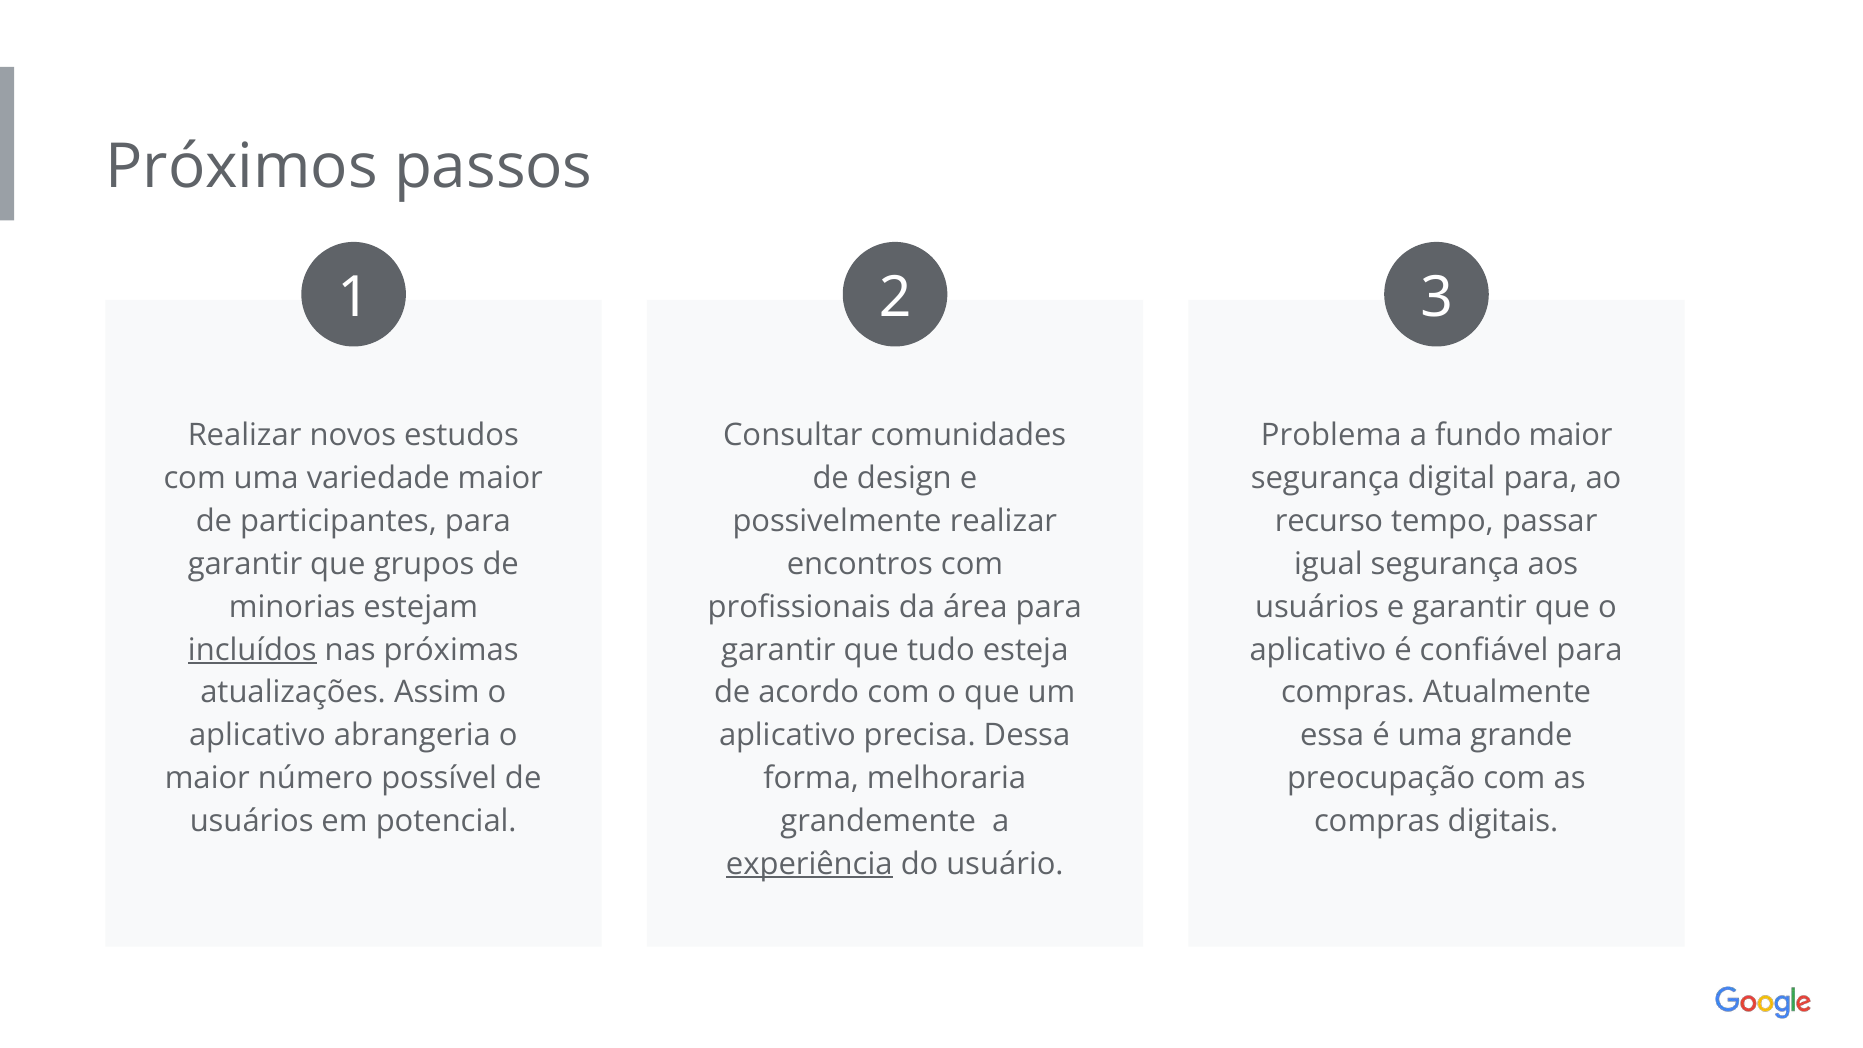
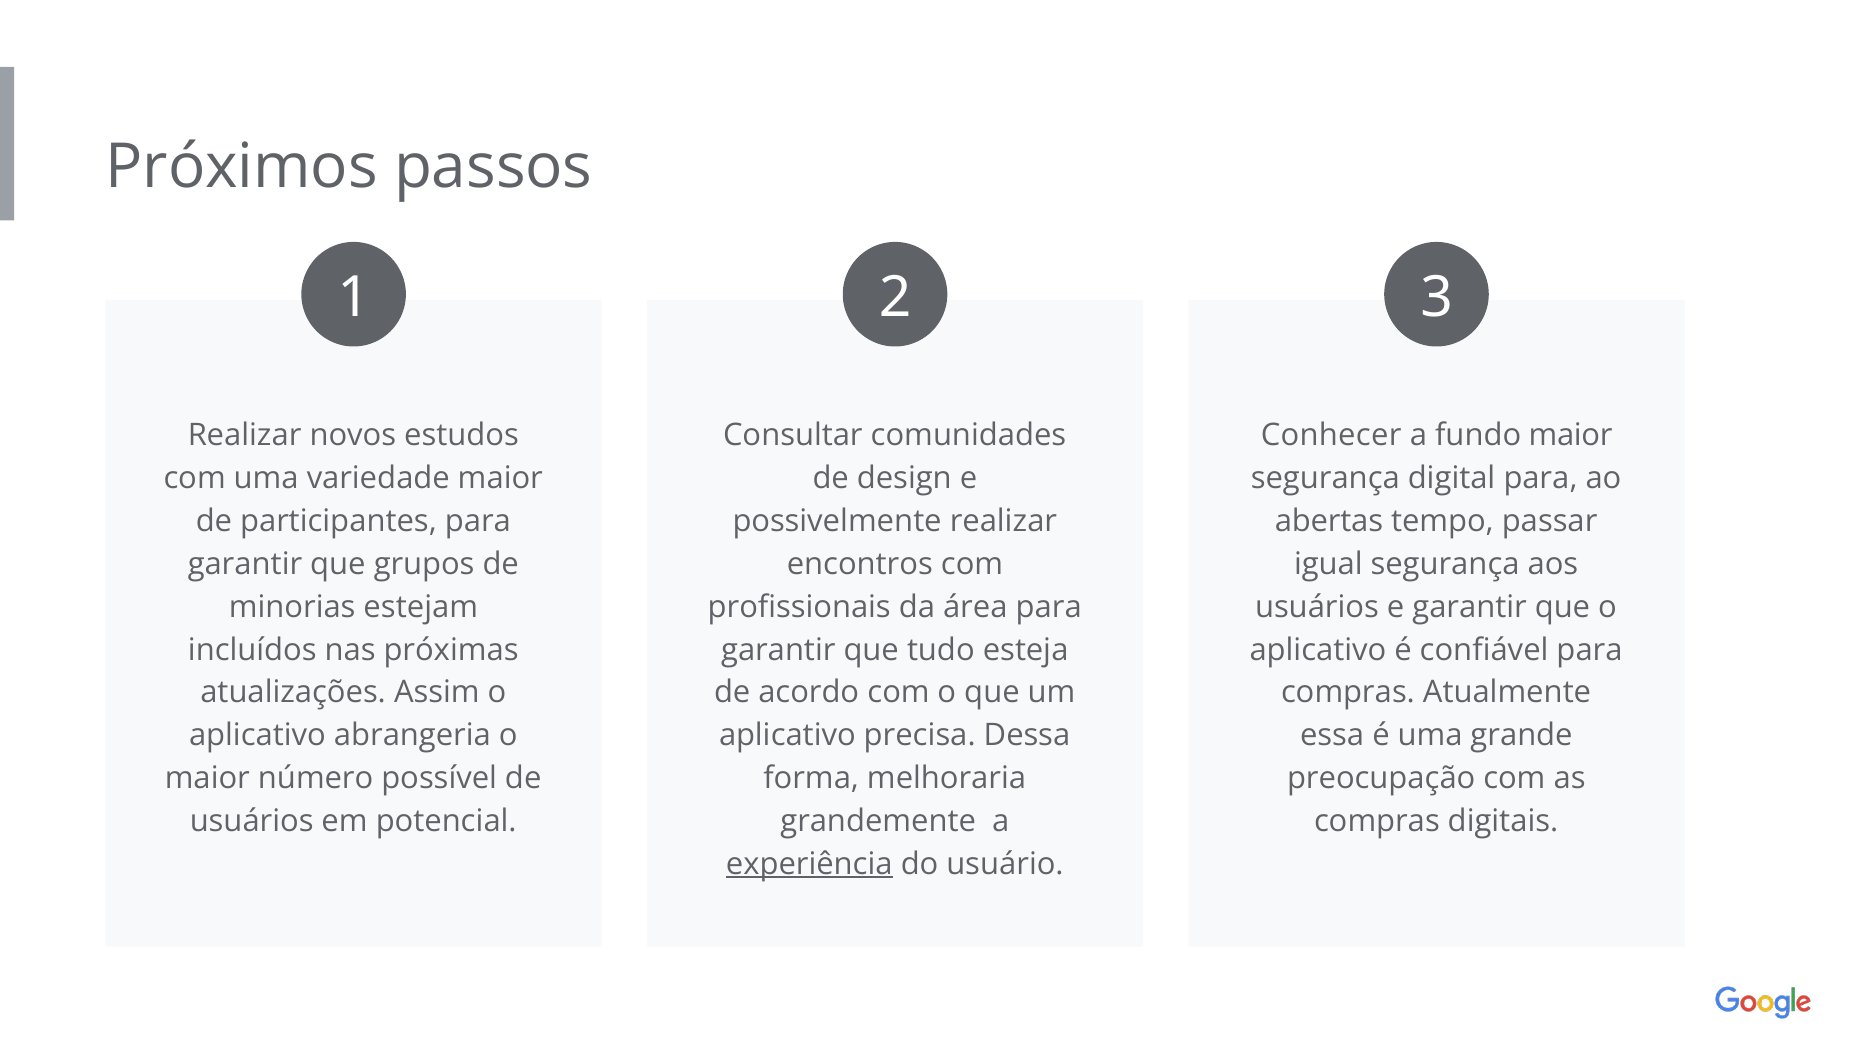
Problema: Problema -> Conhecer
recurso: recurso -> abertas
incluídos underline: present -> none
